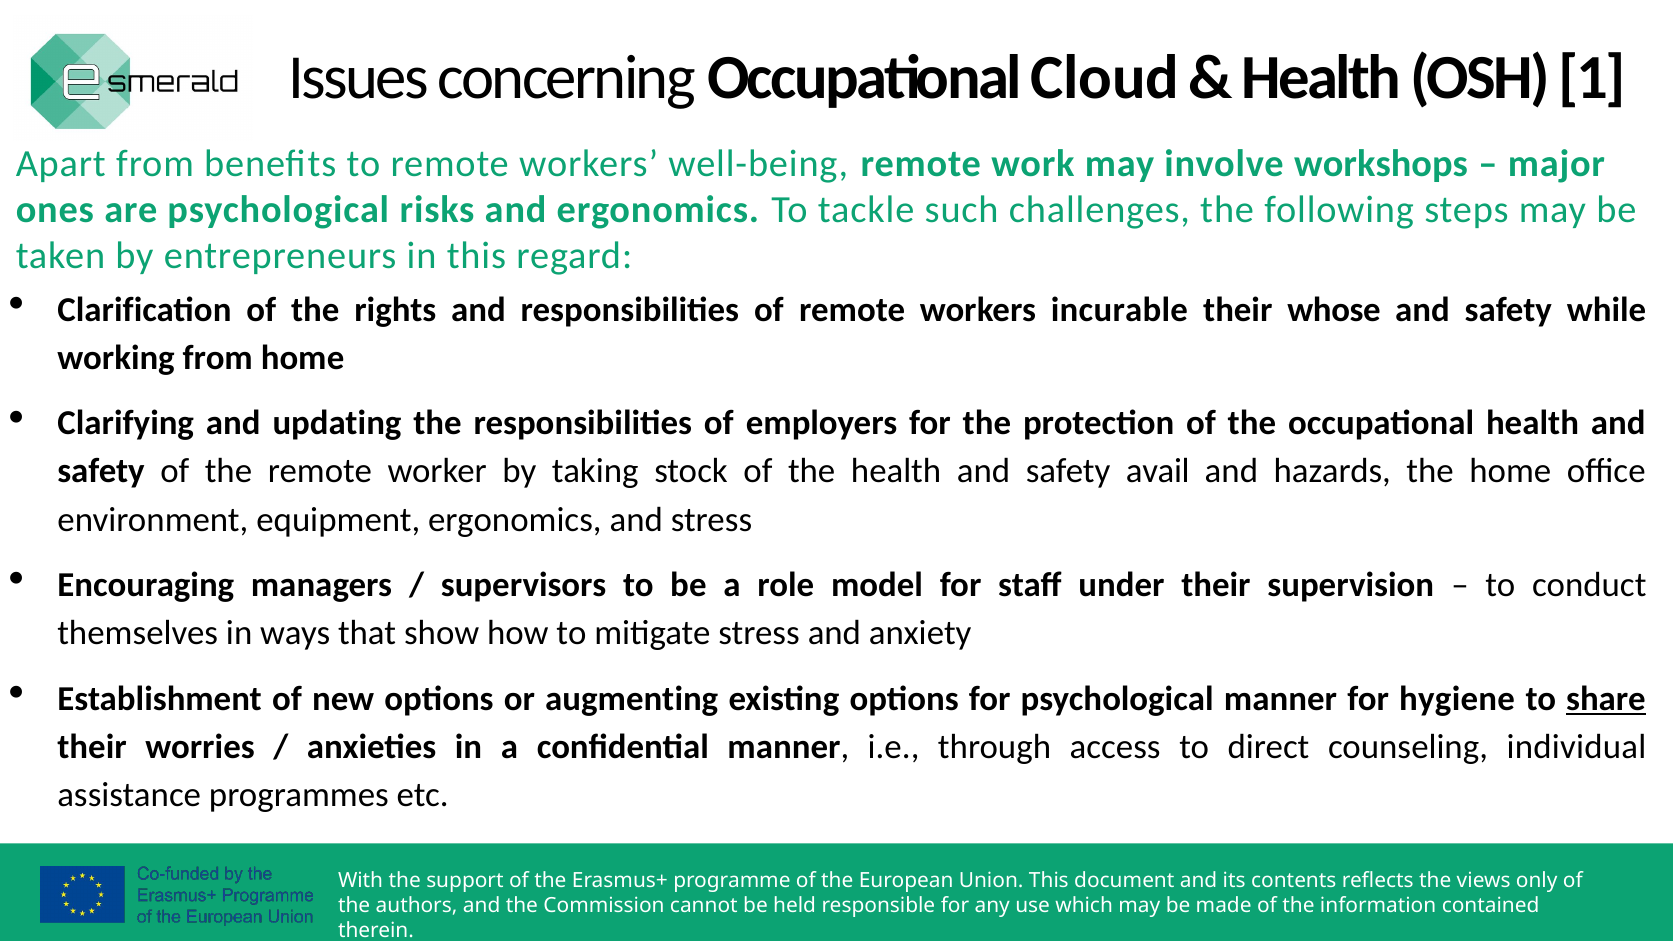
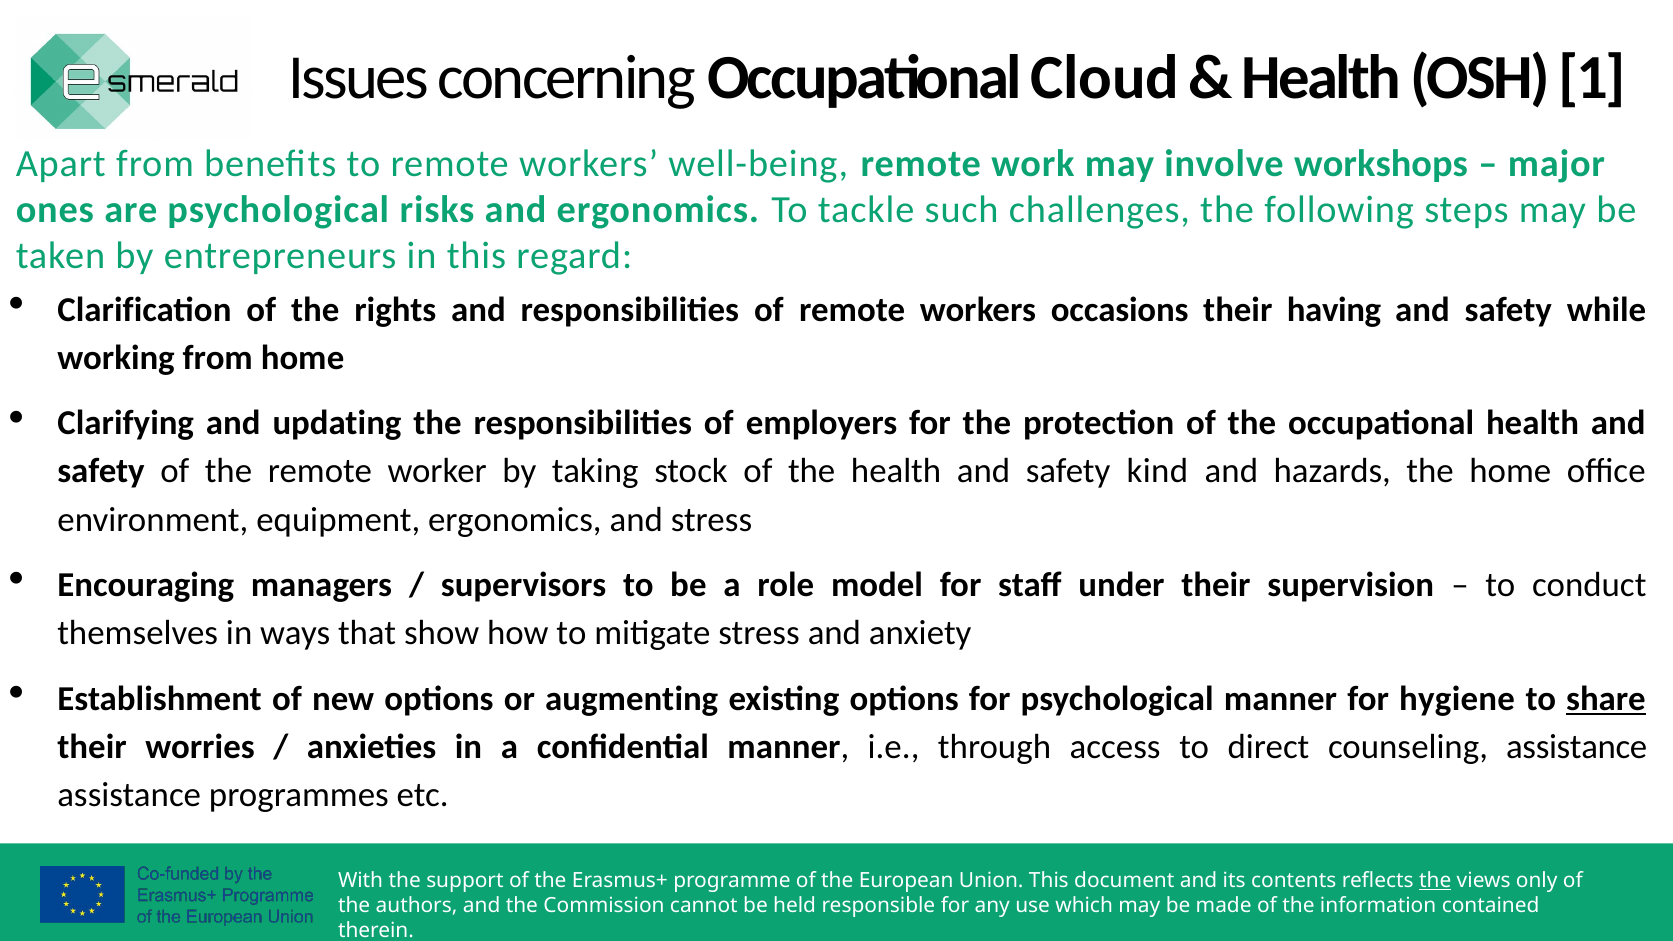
incurable: incurable -> occasions
whose: whose -> having
avail: avail -> kind
counseling individual: individual -> assistance
the at (1435, 881) underline: none -> present
